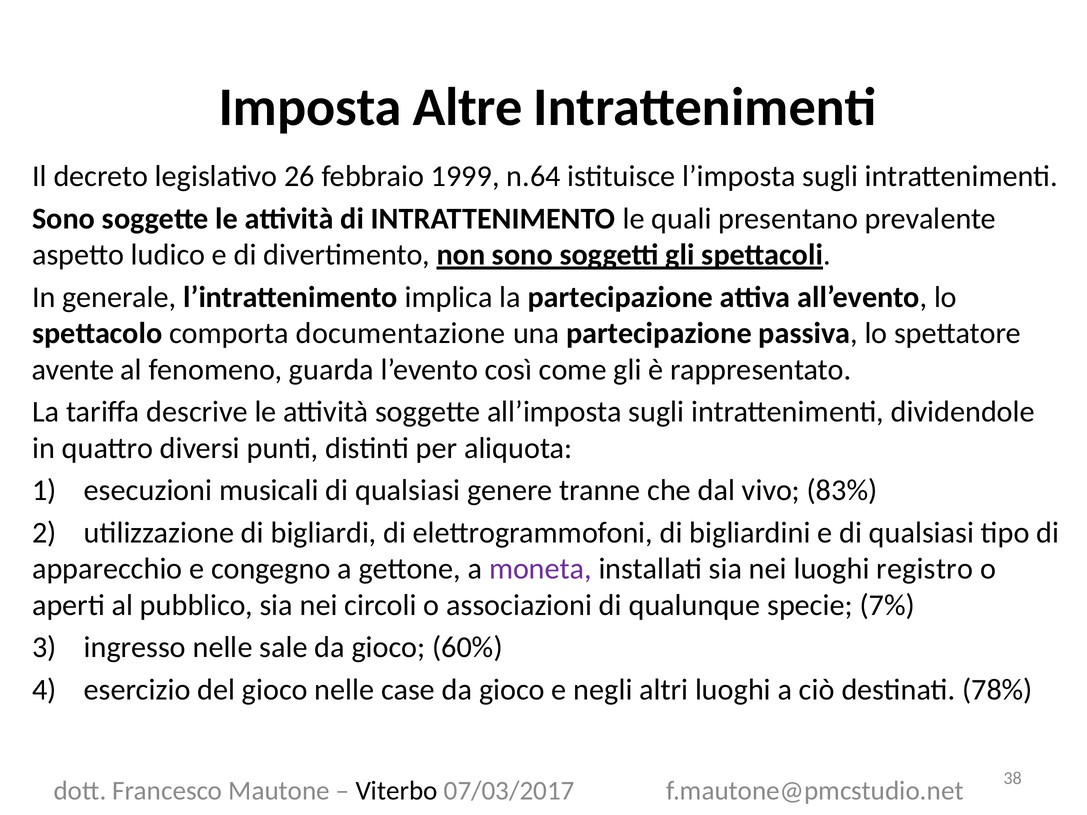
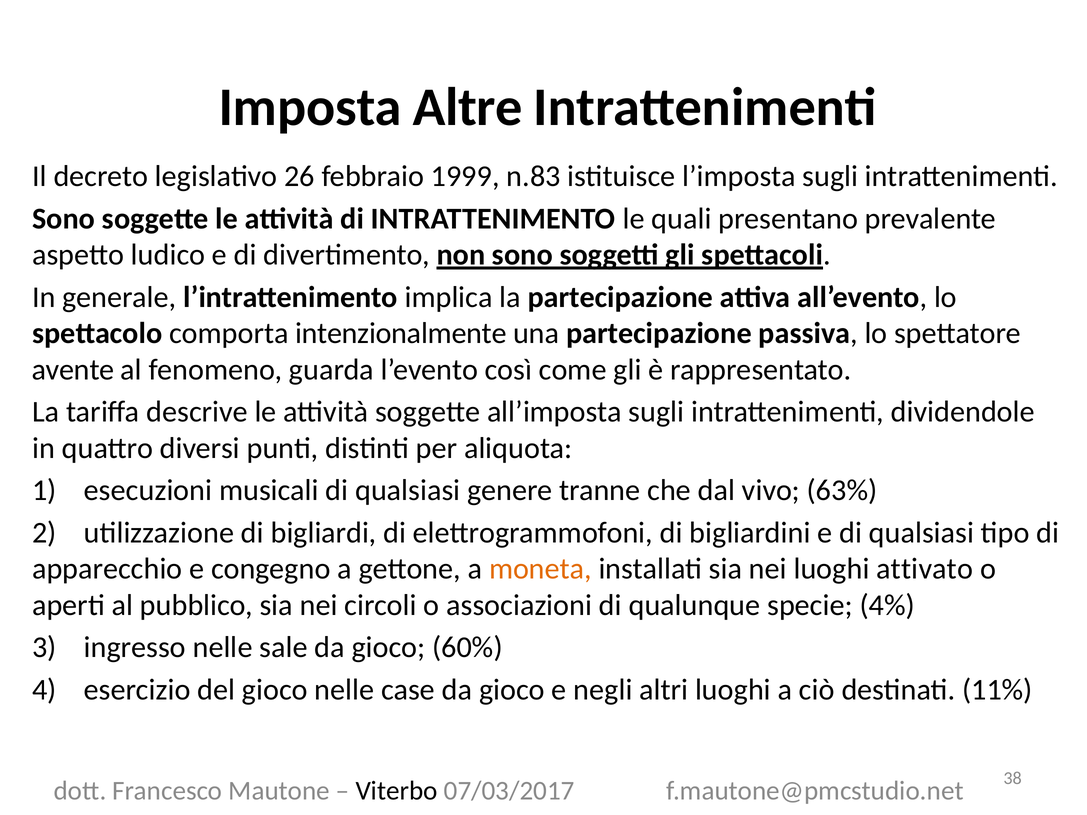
n.64: n.64 -> n.83
documentazione: documentazione -> intenzionalmente
83%: 83% -> 63%
moneta colour: purple -> orange
registro: registro -> attivato
7%: 7% -> 4%
78%: 78% -> 11%
